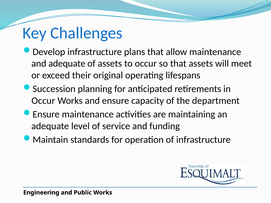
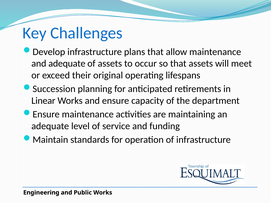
Occur at (43, 101): Occur -> Linear
